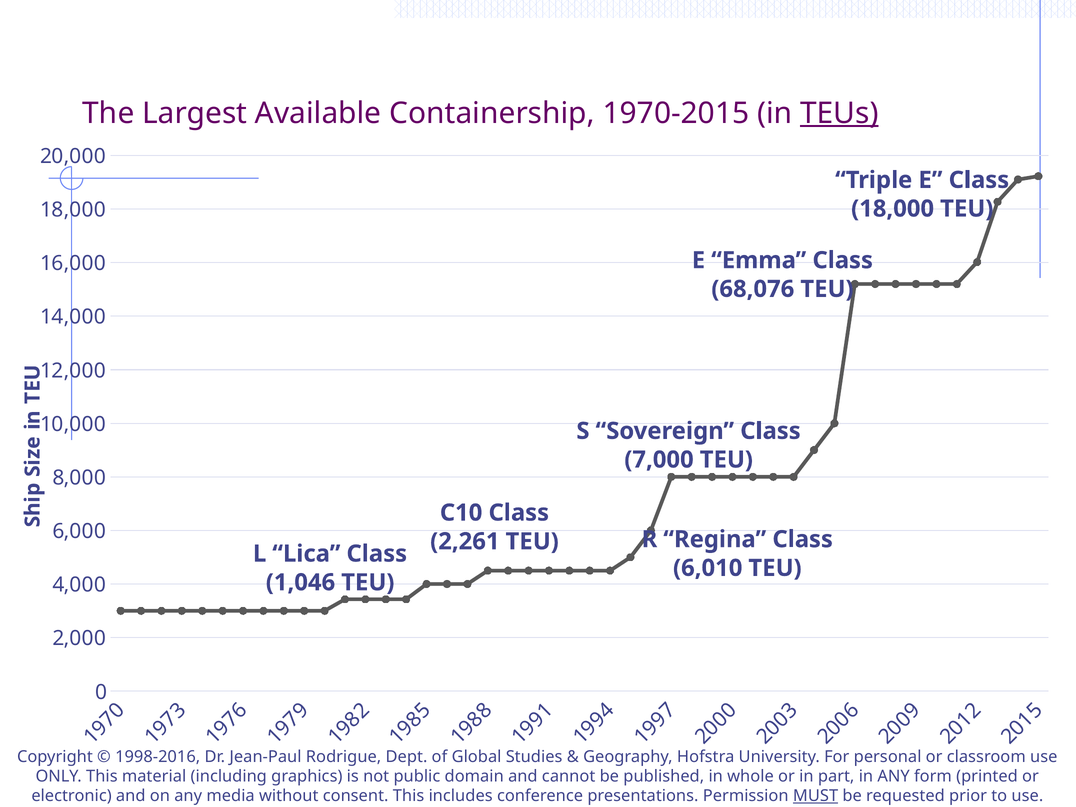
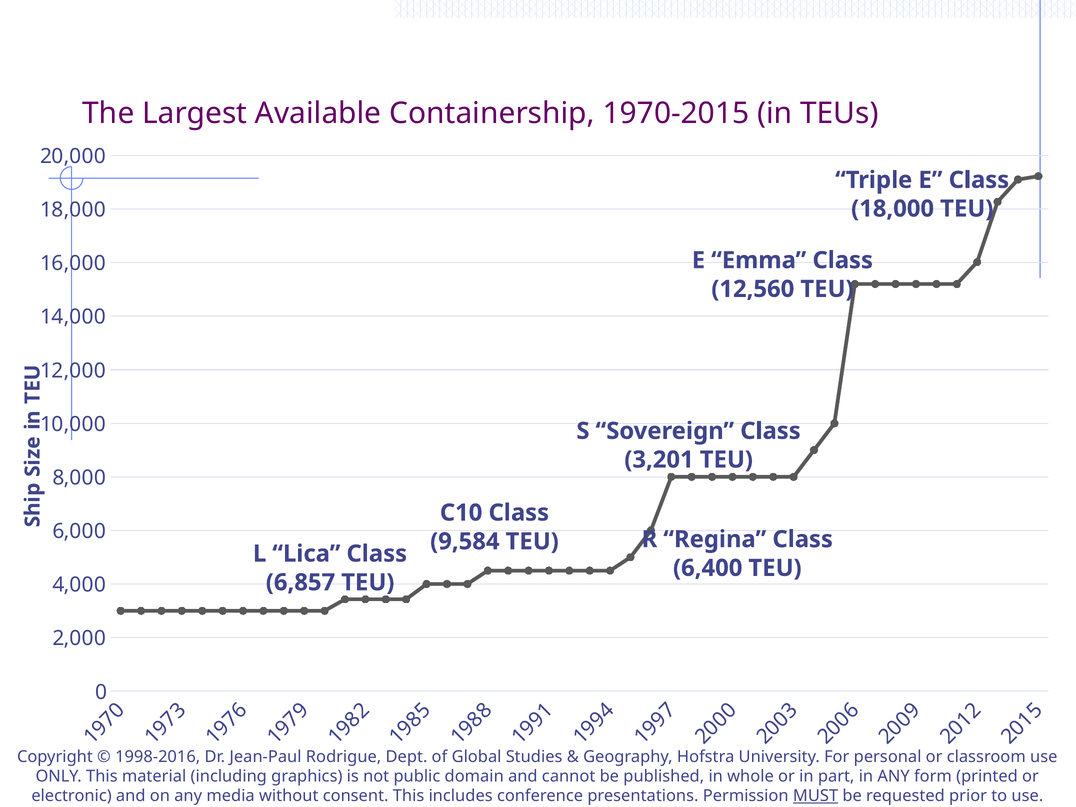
TEUs underline: present -> none
68,076: 68,076 -> 12,560
7,000: 7,000 -> 3,201
2,261: 2,261 -> 9,584
6,010: 6,010 -> 6,400
1,046: 1,046 -> 6,857
